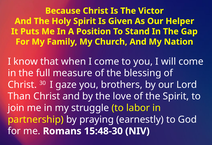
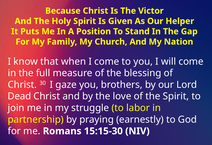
Than: Than -> Dead
15:48-30: 15:48-30 -> 15:15-30
